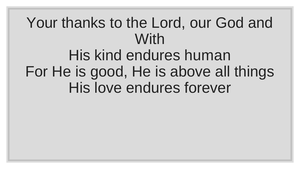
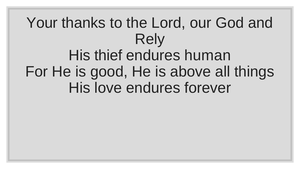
With: With -> Rely
kind: kind -> thief
